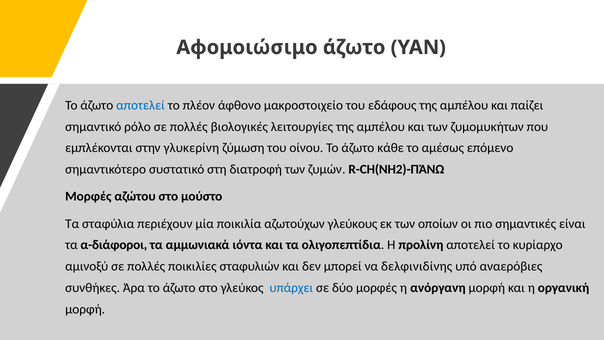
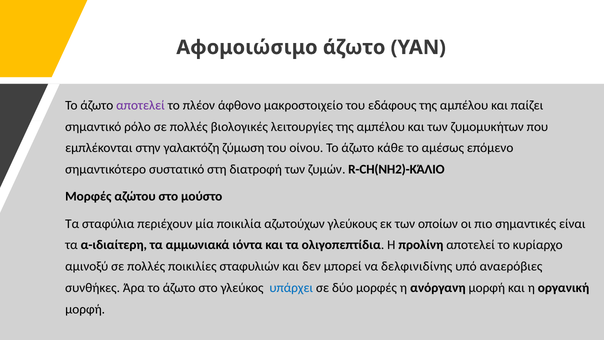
αποτελεί at (141, 105) colour: blue -> purple
γλυκερίνη: γλυκερίνη -> γαλακτόζη
R-CH(NH2)-ΠΆΝΩ: R-CH(NH2)-ΠΆΝΩ -> R-CH(NH2)-ΚΆΛΙΟ
α-διάφοροι: α-διάφοροι -> α-ιδιαίτερη
